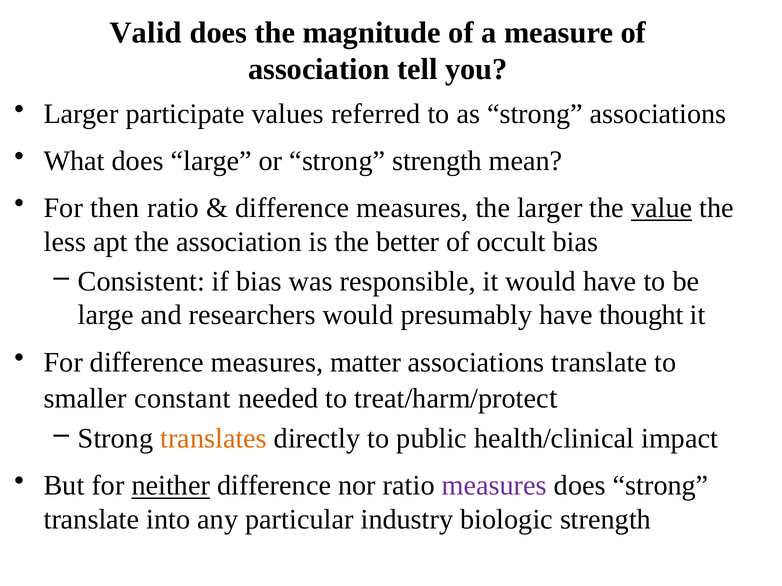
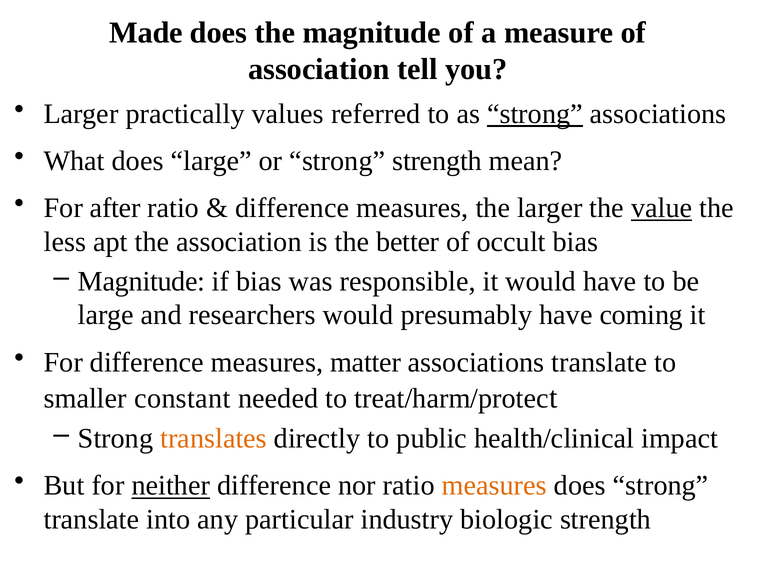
Valid: Valid -> Made
participate: participate -> practically
strong at (535, 114) underline: none -> present
then: then -> after
Consistent at (141, 282): Consistent -> Magnitude
thought: thought -> coming
measures at (494, 486) colour: purple -> orange
